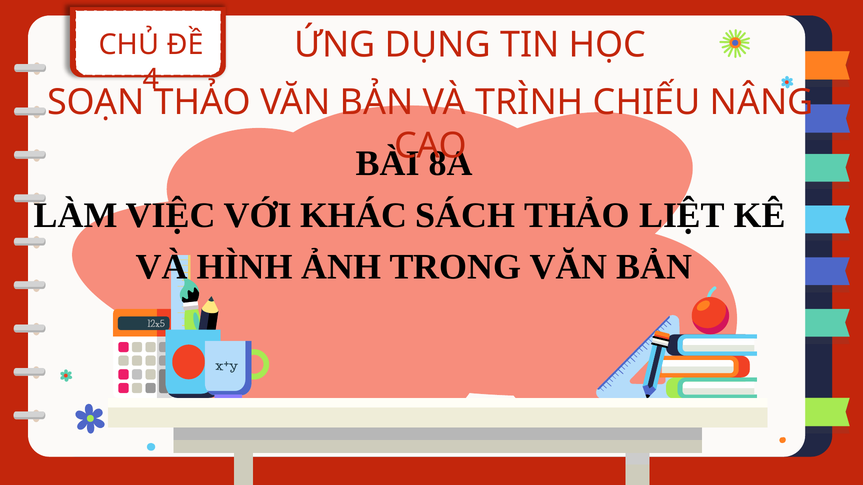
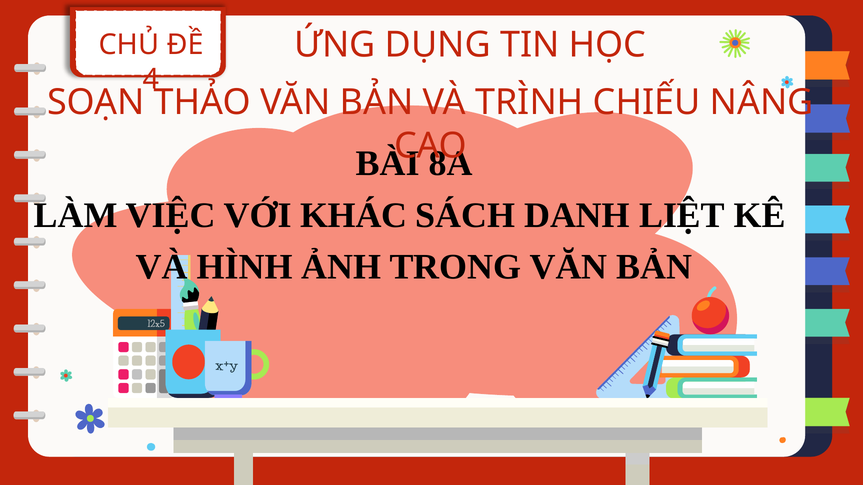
SÁCH THẢO: THẢO -> DANH
